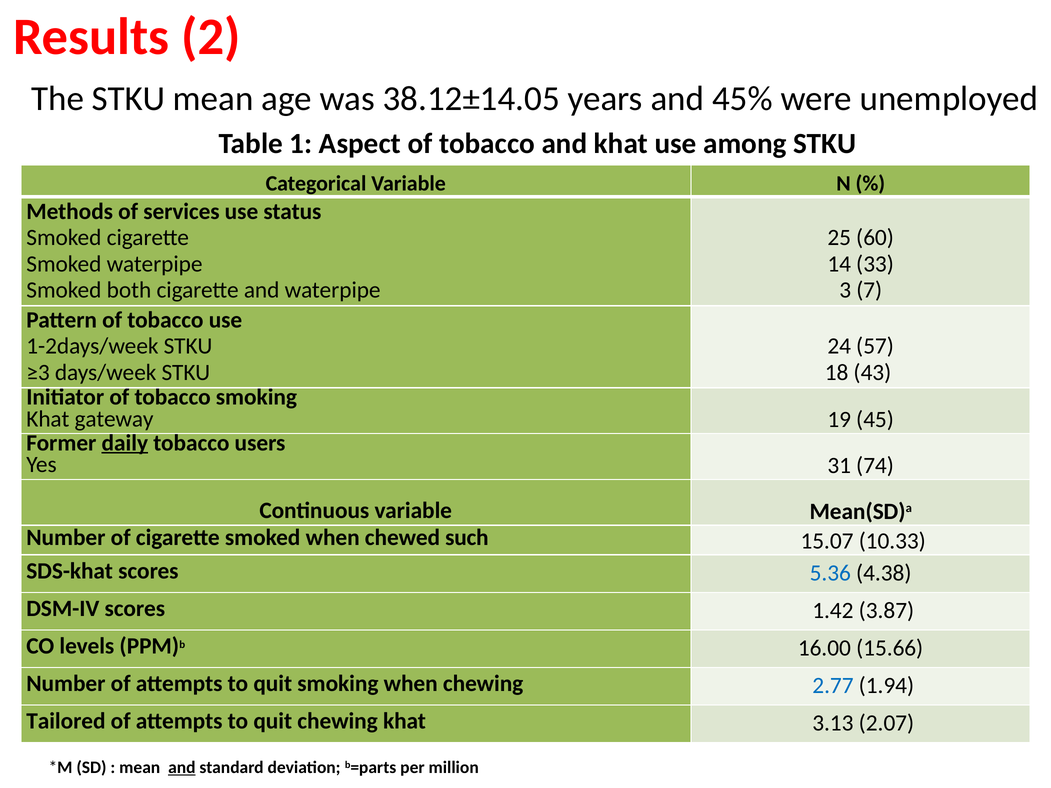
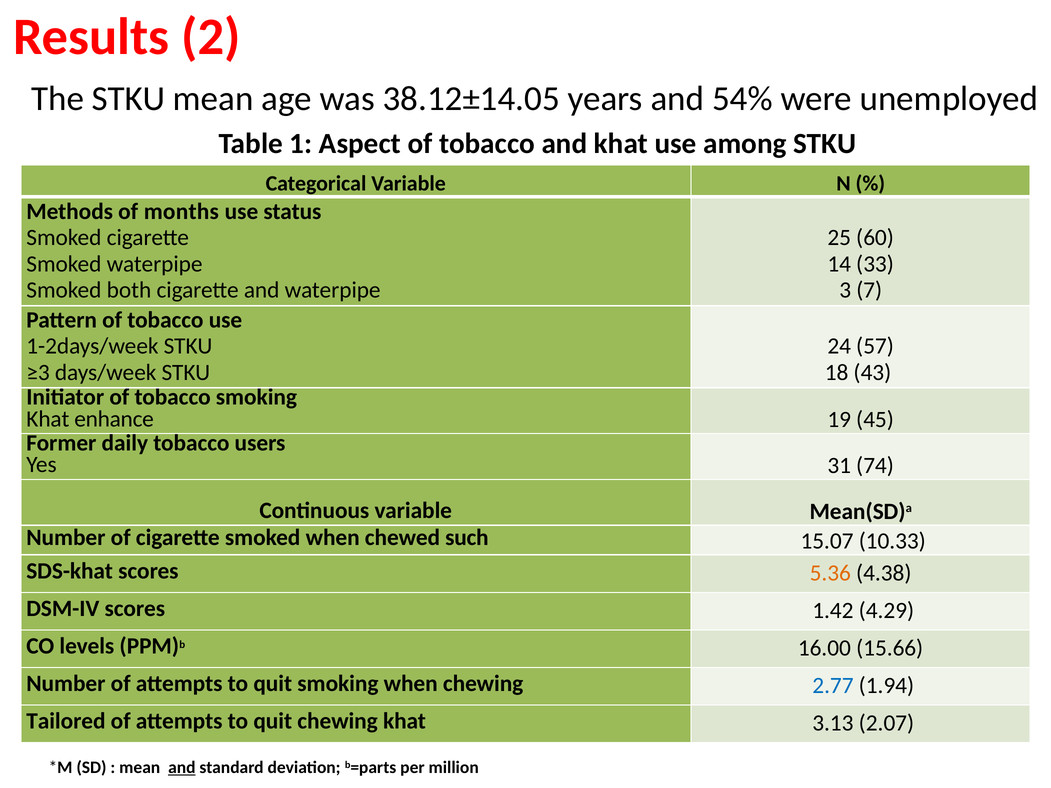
45%: 45% -> 54%
services: services -> months
gateway: gateway -> enhance
daily underline: present -> none
5.36 colour: blue -> orange
3.87: 3.87 -> 4.29
